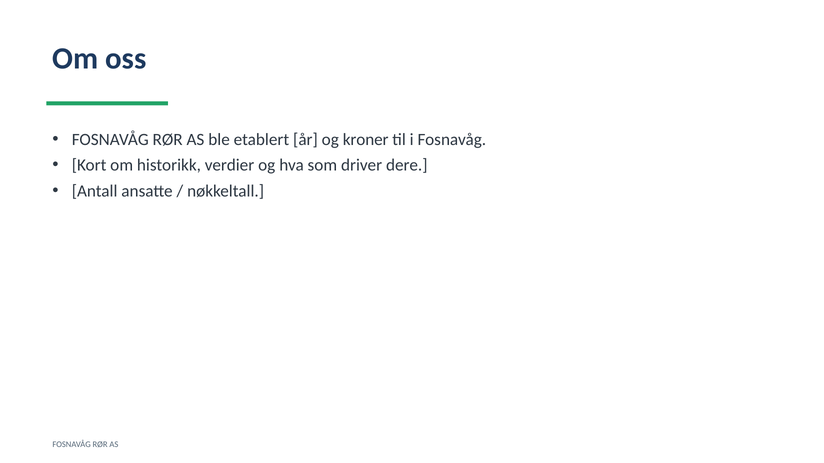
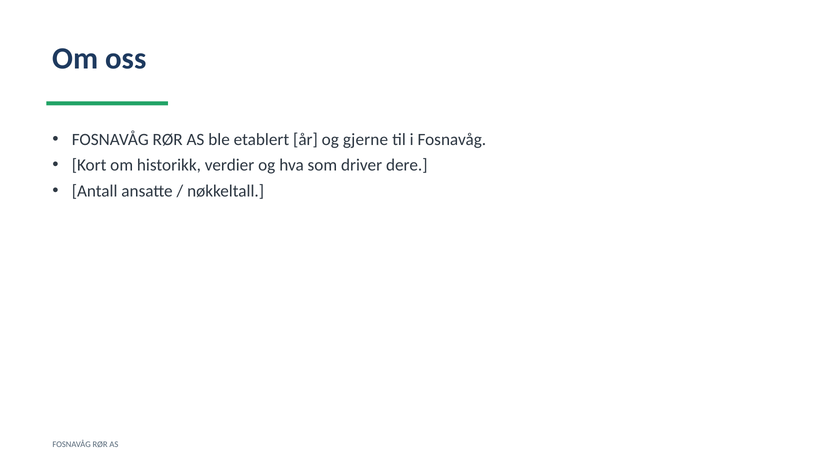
kroner: kroner -> gjerne
